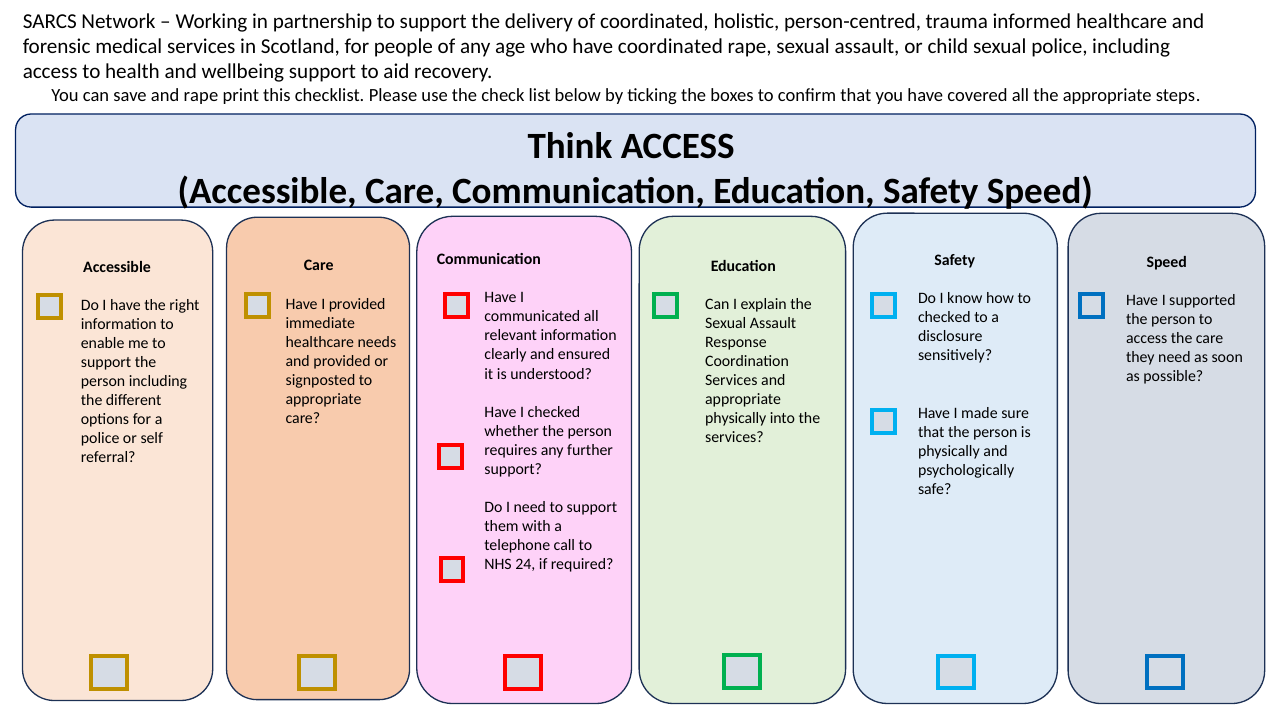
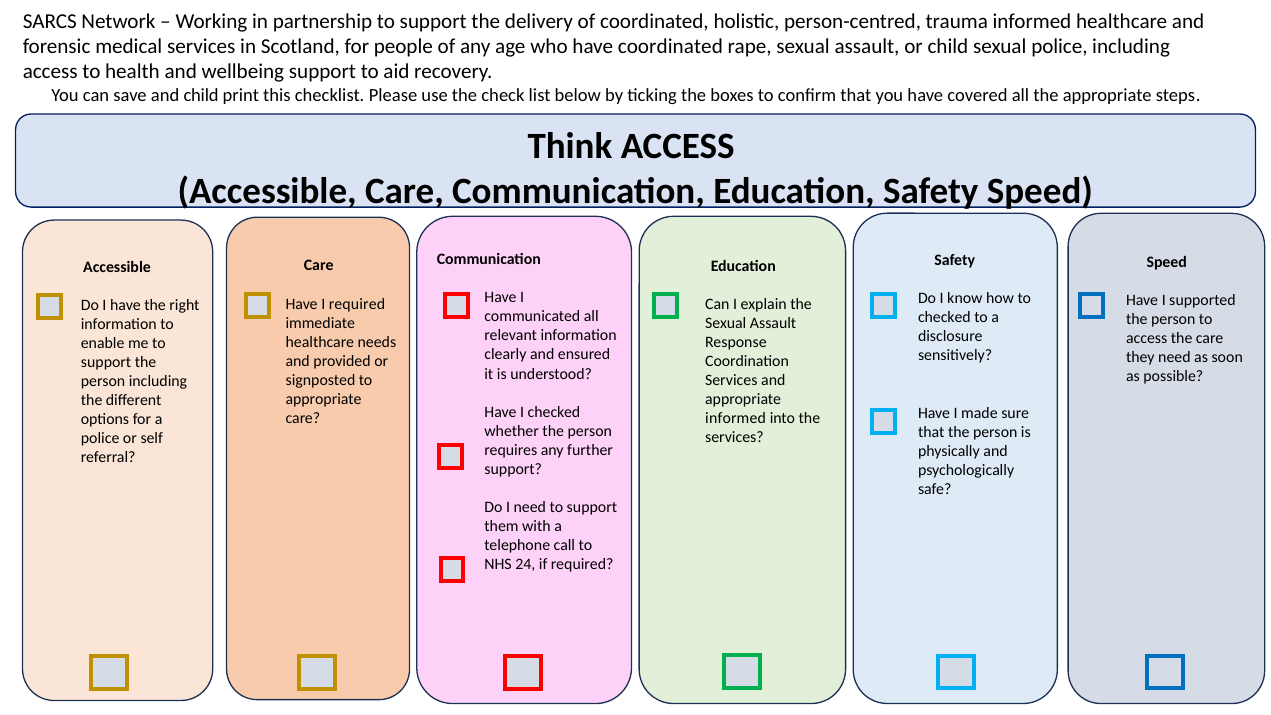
and rape: rape -> child
I provided: provided -> required
physically at (736, 418): physically -> informed
